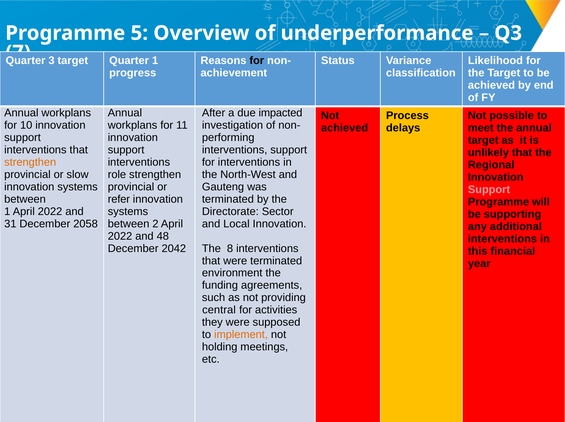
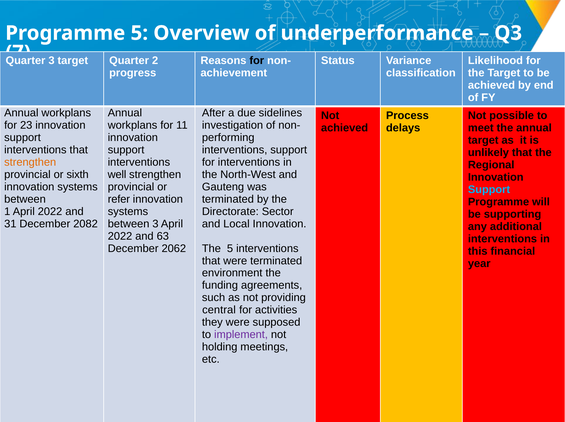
Quarter 1: 1 -> 2
impacted: impacted -> sidelines
10: 10 -> 23
slow: slow -> sixth
role: role -> well
Support at (489, 190) colour: pink -> light blue
2058: 2058 -> 2082
between 2: 2 -> 3
48: 48 -> 63
2042: 2042 -> 2062
The 8: 8 -> 5
implement colour: orange -> purple
